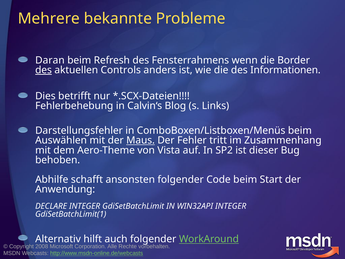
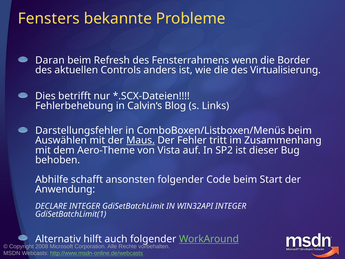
Mehrere: Mehrere -> Fensters
des at (44, 70) underline: present -> none
Informationen: Informationen -> Virtualisierung
